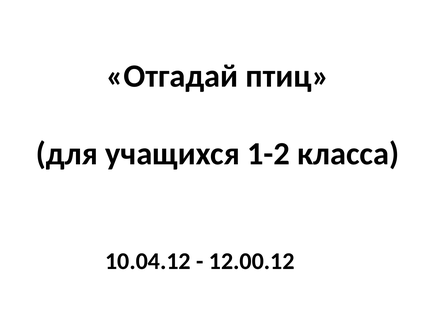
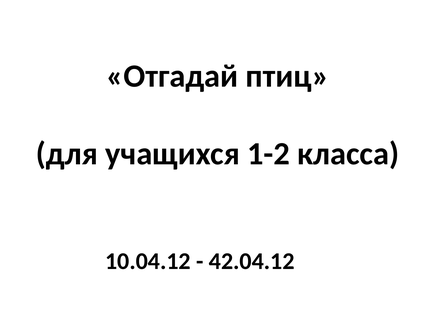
12.00.12: 12.00.12 -> 42.04.12
